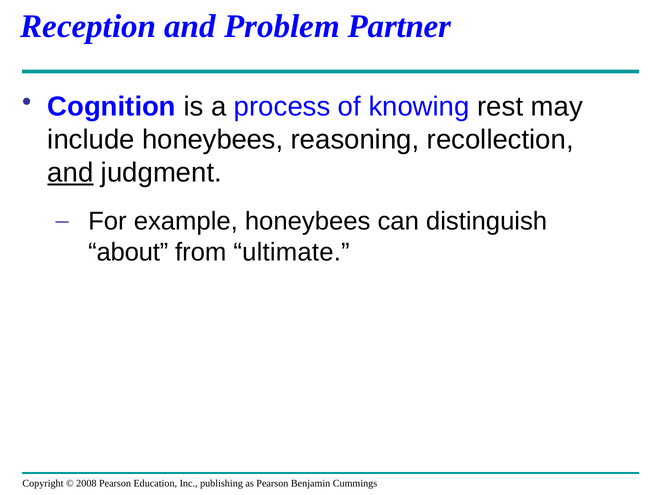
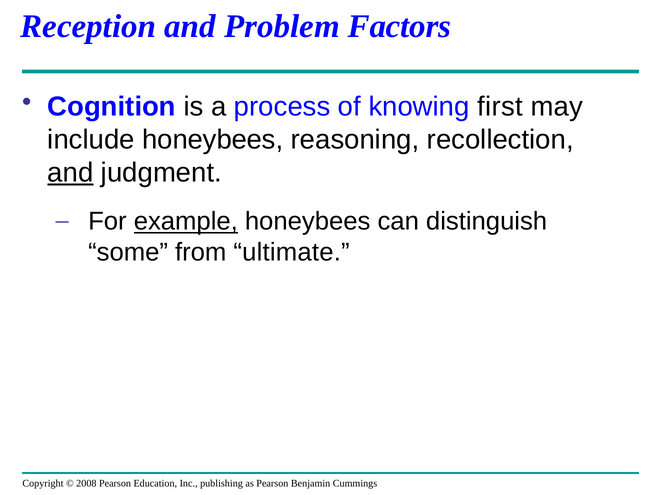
Partner: Partner -> Factors
rest: rest -> first
example underline: none -> present
about: about -> some
